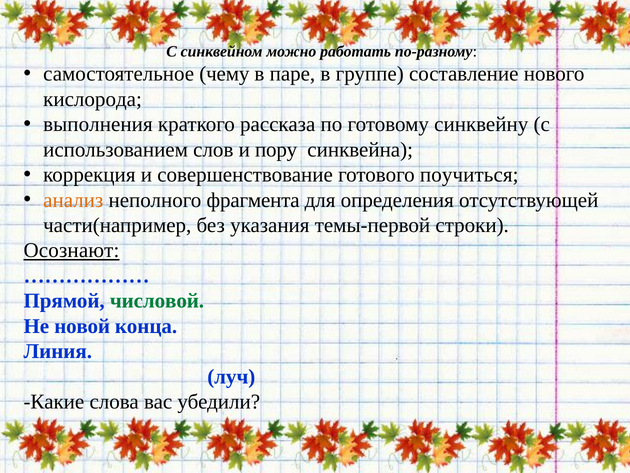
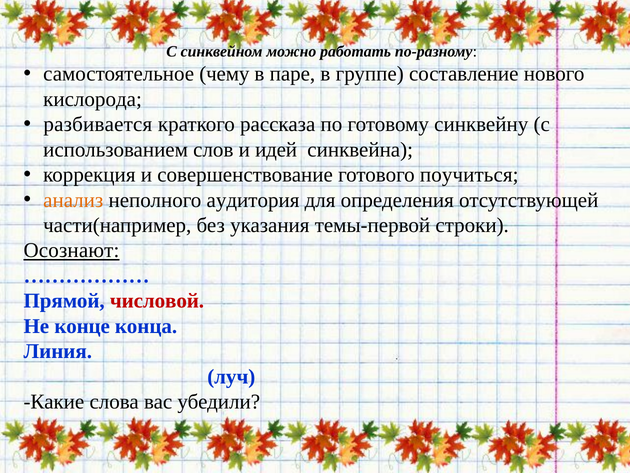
выполнения: выполнения -> разбивается
пору: пору -> идей
фрагмента: фрагмента -> аудитория
числовой colour: green -> red
новой: новой -> конце
